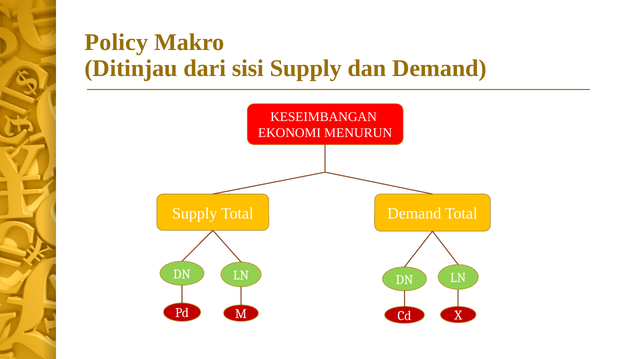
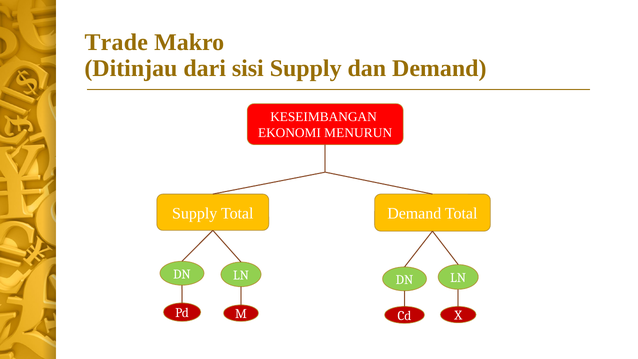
Policy: Policy -> Trade
